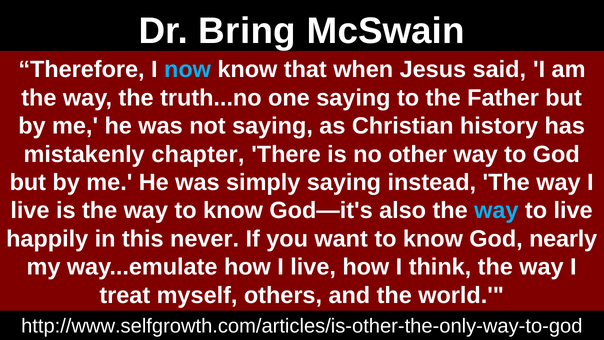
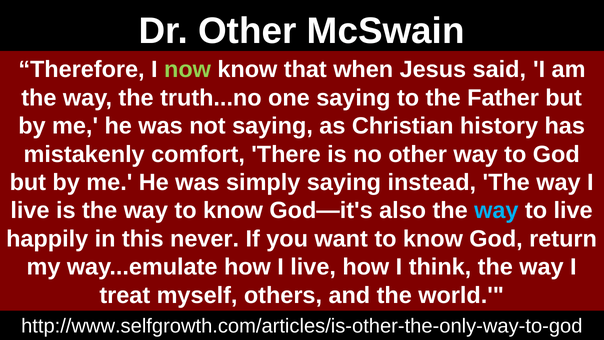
Dr Bring: Bring -> Other
now colour: light blue -> light green
chapter: chapter -> comfort
nearly: nearly -> return
